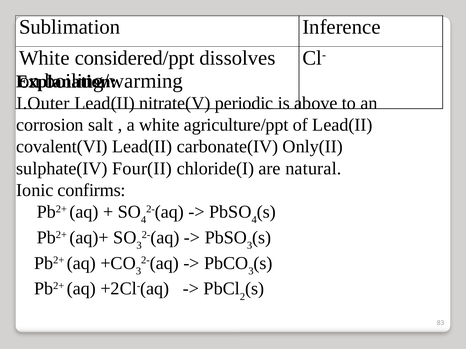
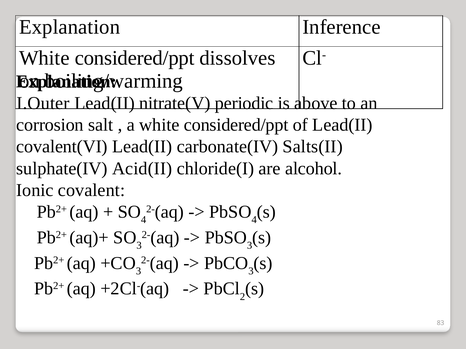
Sublimation at (70, 27): Sublimation -> Explanation
a white agriculture/ppt: agriculture/ppt -> considered/ppt
Only(II: Only(II -> Salts(II
Four(II: Four(II -> Acid(II
natural: natural -> alcohol
confirms: confirms -> covalent
